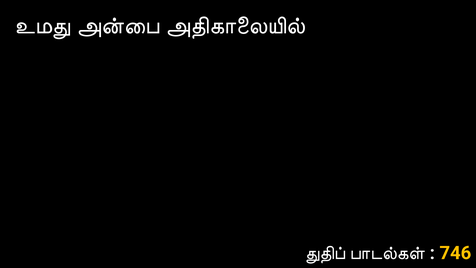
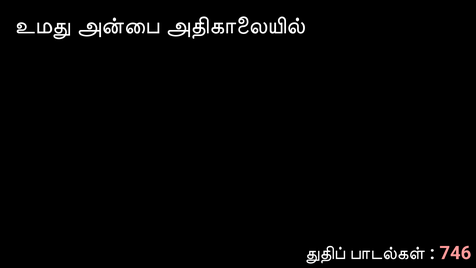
746 colour: yellow -> pink
